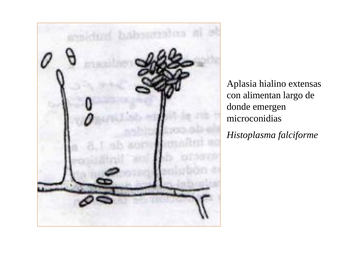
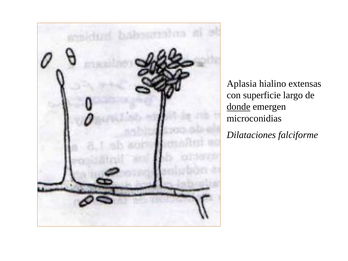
alimentan: alimentan -> superficie
donde underline: none -> present
Histoplasma: Histoplasma -> Dilataciones
